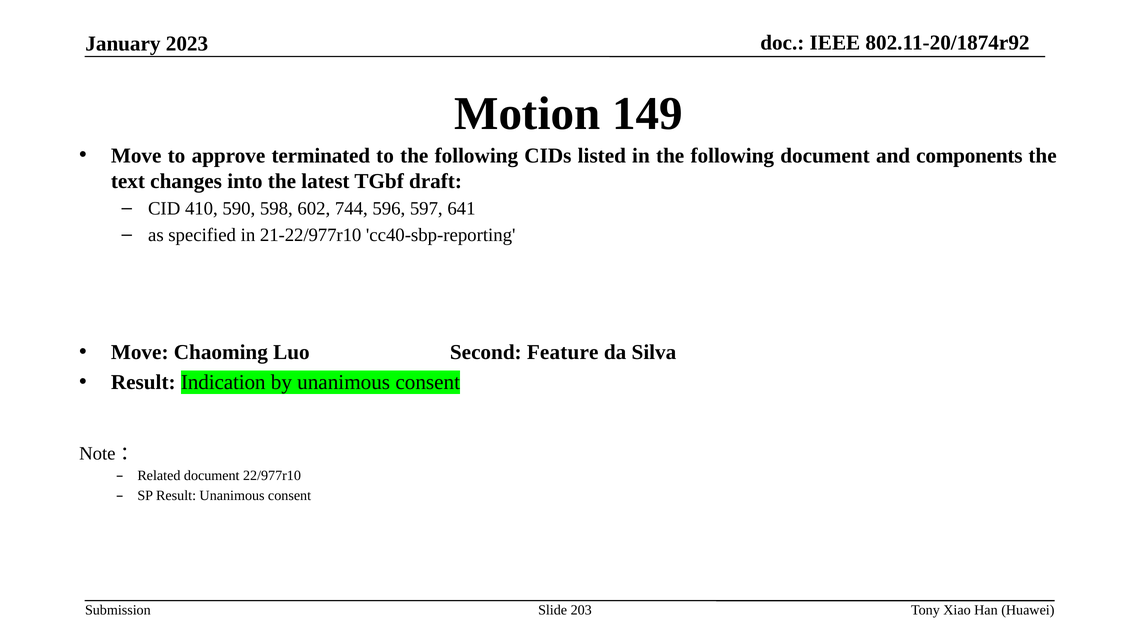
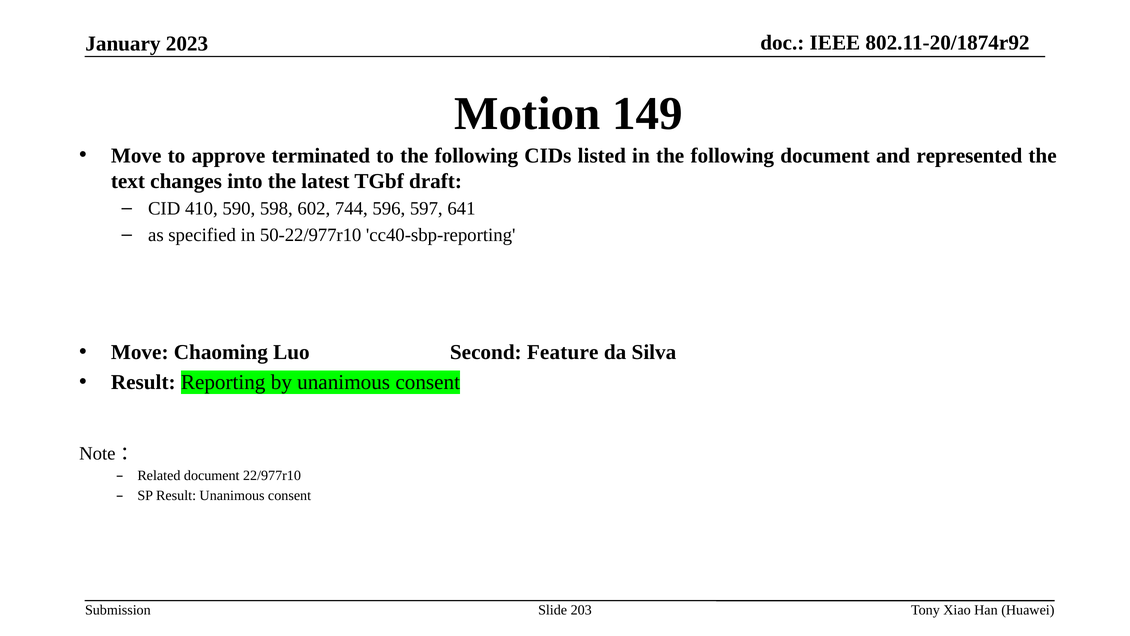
components: components -> represented
21-22/977r10: 21-22/977r10 -> 50-22/977r10
Indication: Indication -> Reporting
